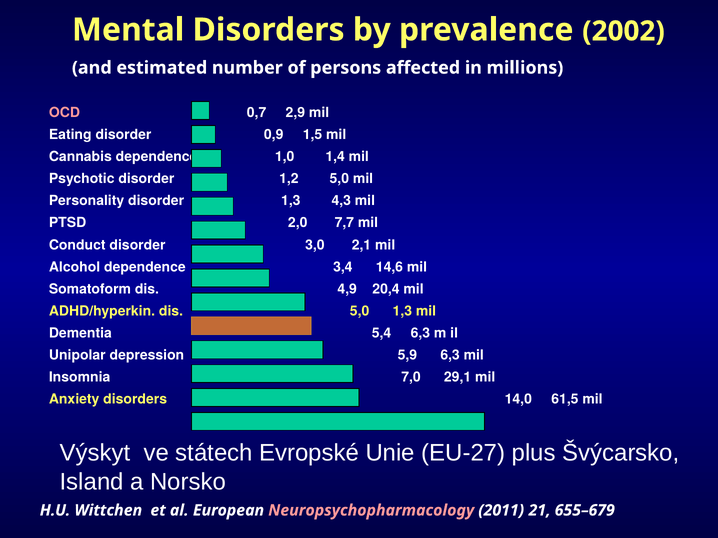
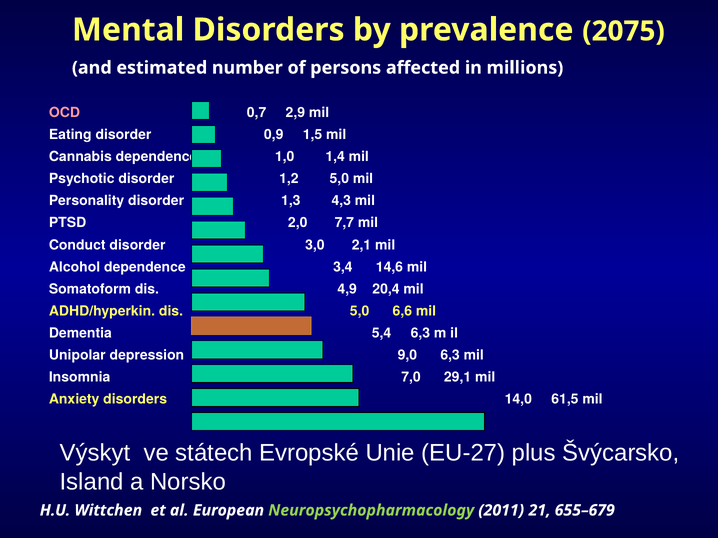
2002: 2002 -> 2075
5,0 1,3: 1,3 -> 6,6
5,9: 5,9 -> 9,0
Neuropsychopharmacology colour: pink -> light green
